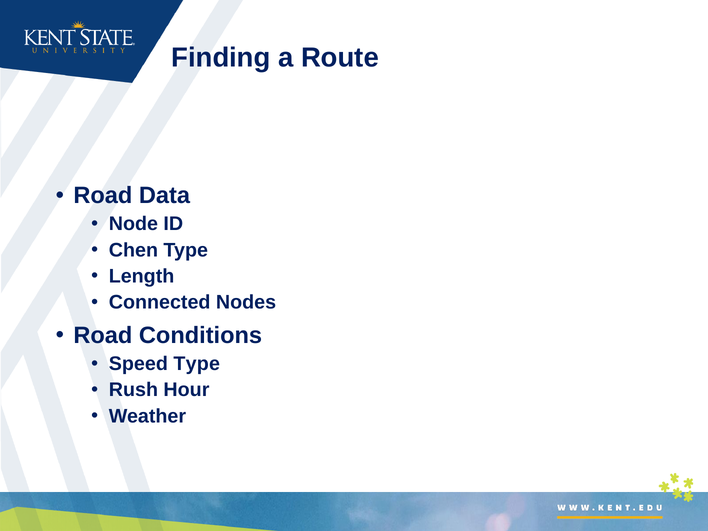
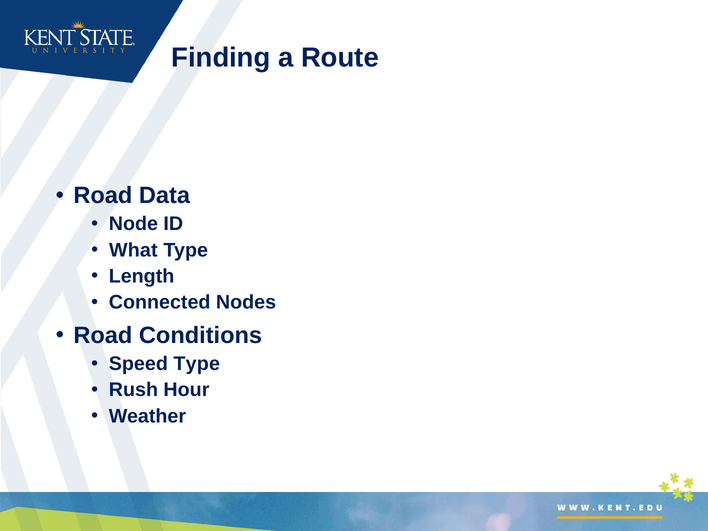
Chen: Chen -> What
